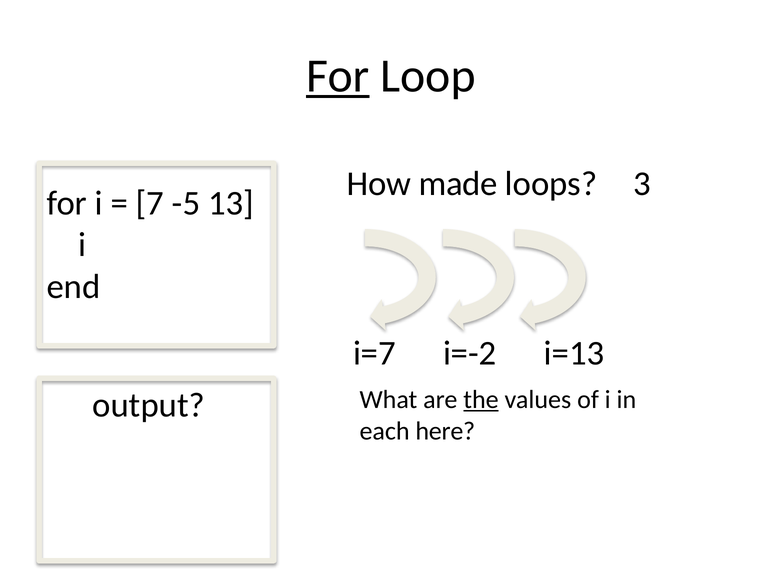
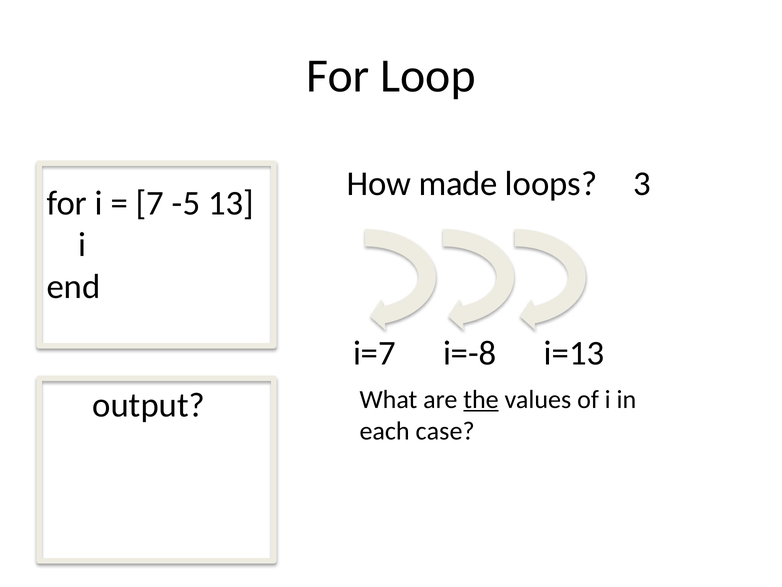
For at (338, 76) underline: present -> none
i=-2: i=-2 -> i=-8
here: here -> case
